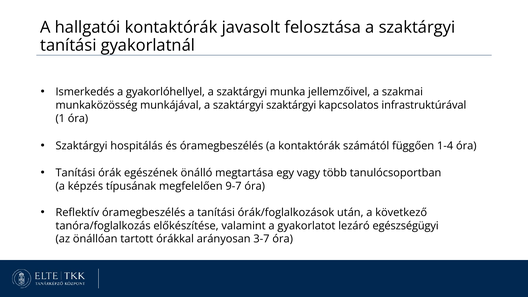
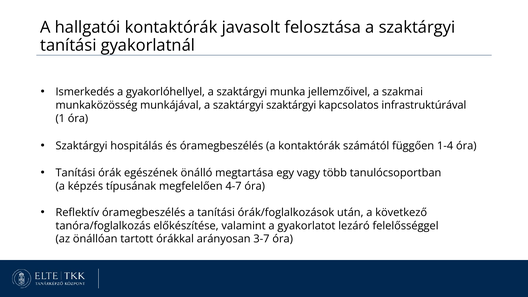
9-7: 9-7 -> 4-7
egészségügyi: egészségügyi -> felelősséggel
